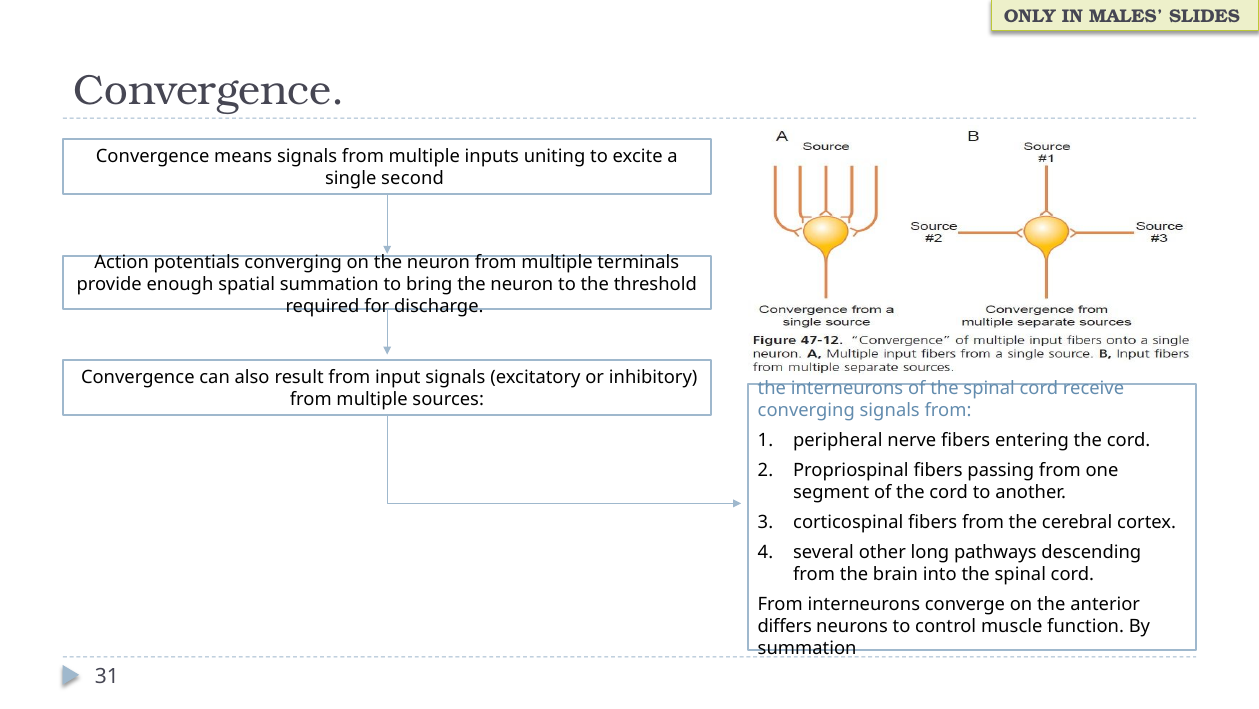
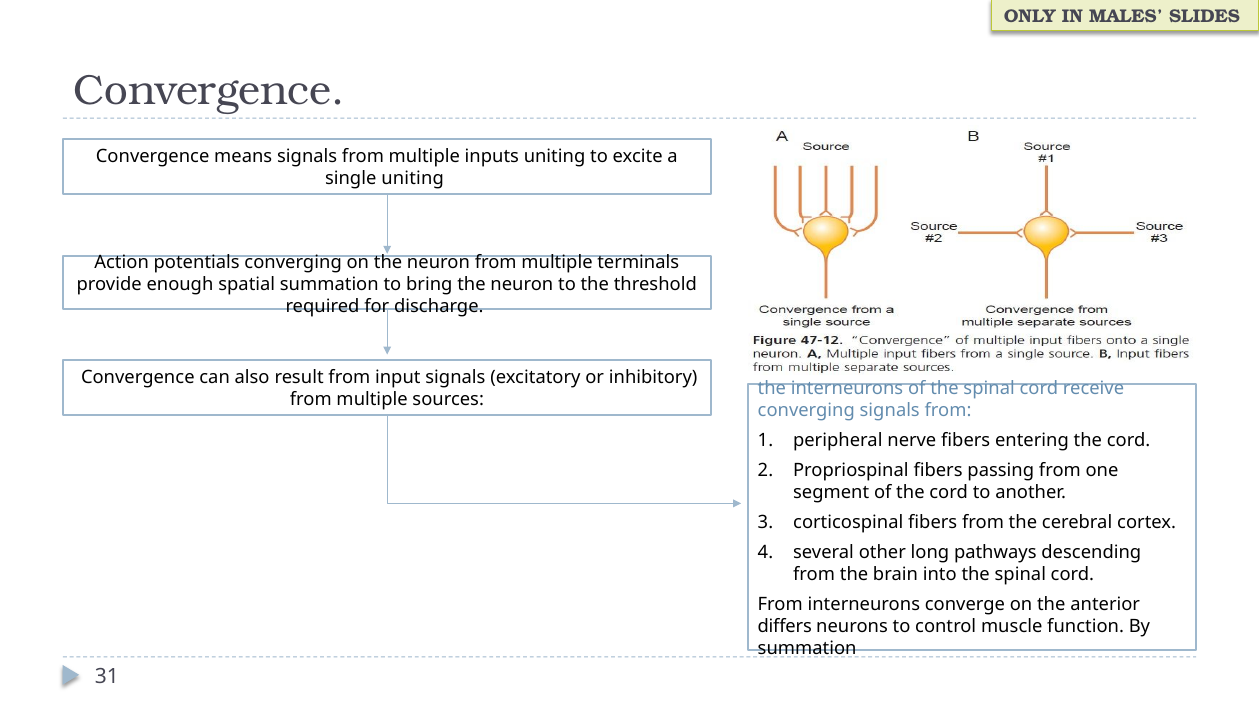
single second: second -> uniting
